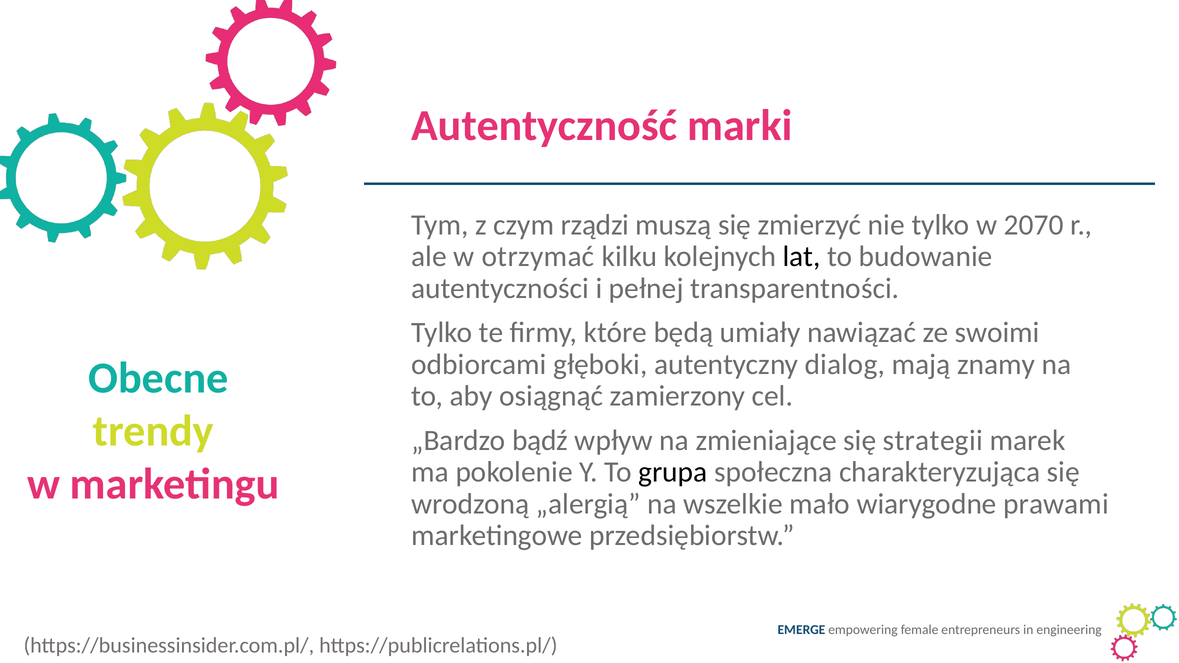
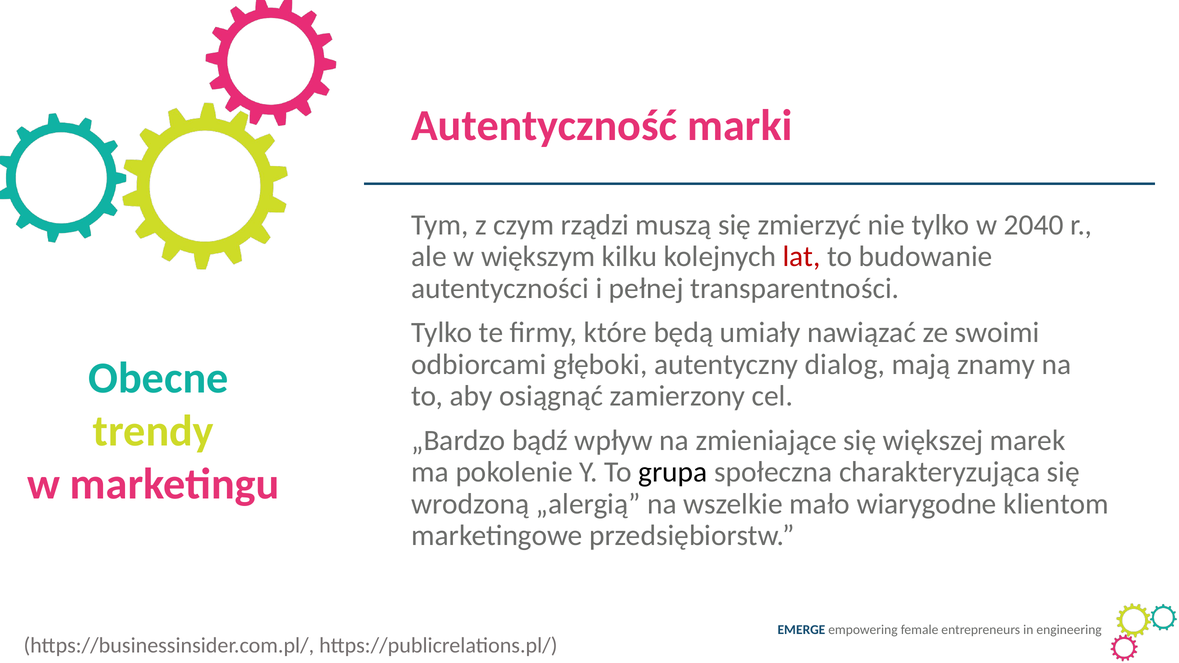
2070: 2070 -> 2040
otrzymać: otrzymać -> większym
lat colour: black -> red
strategii: strategii -> większej
prawami: prawami -> klientom
